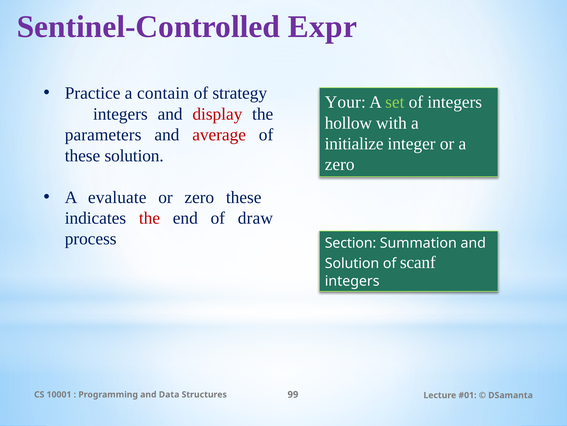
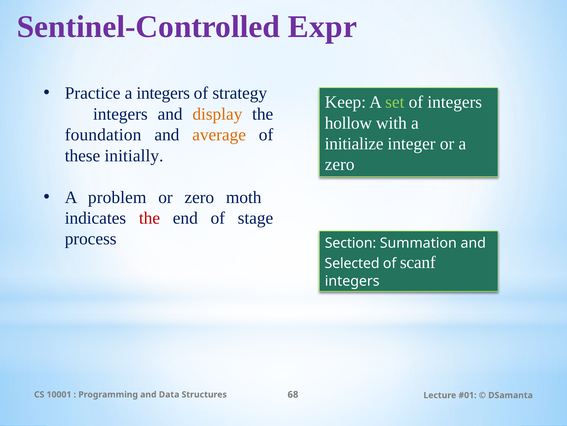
a contain: contain -> integers
Your: Your -> Keep
display colour: red -> orange
parameters: parameters -> foundation
average colour: red -> orange
these solution: solution -> initially
evaluate: evaluate -> problem
zero these: these -> moth
draw: draw -> stage
Solution at (352, 263): Solution -> Selected
99: 99 -> 68
